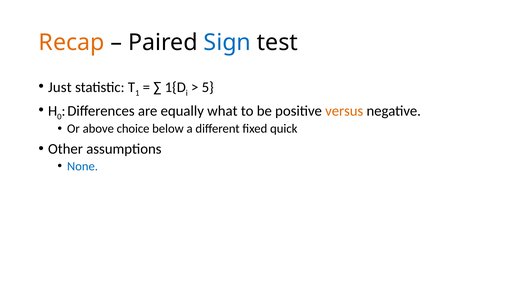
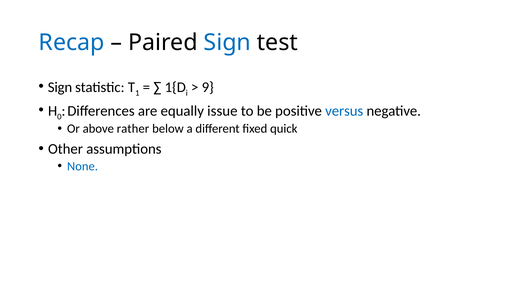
Recap colour: orange -> blue
Just at (60, 87): Just -> Sign
5: 5 -> 9
what: what -> issue
versus colour: orange -> blue
choice: choice -> rather
